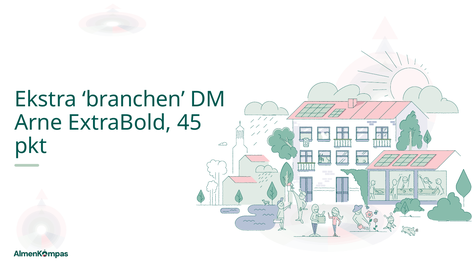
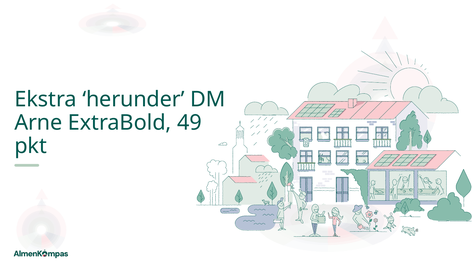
branchen: branchen -> herunder
45: 45 -> 49
